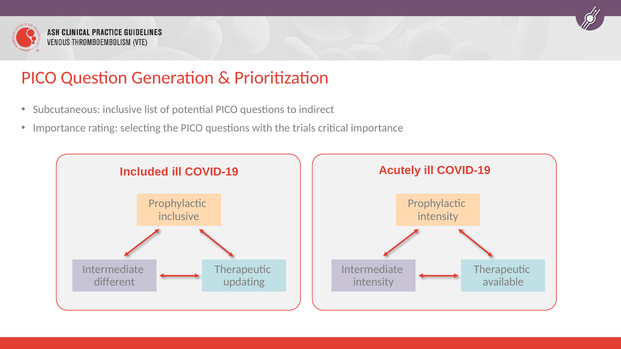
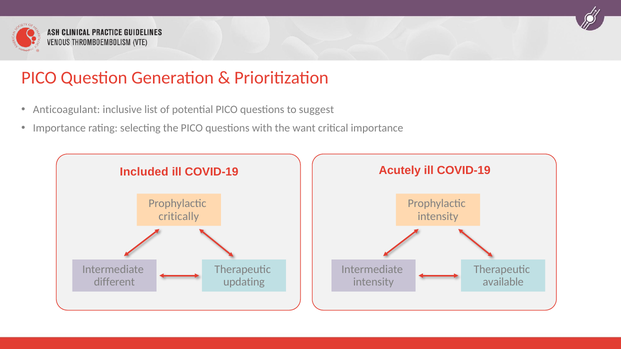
Subcutaneous: Subcutaneous -> Anticoagulant
indirect: indirect -> suggest
trials: trials -> want
inclusive at (179, 216): inclusive -> critically
